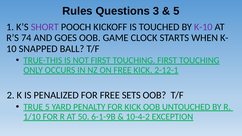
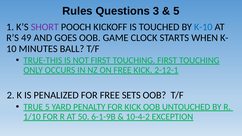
K-10 colour: purple -> blue
74: 74 -> 49
SNAPPED: SNAPPED -> MINUTES
